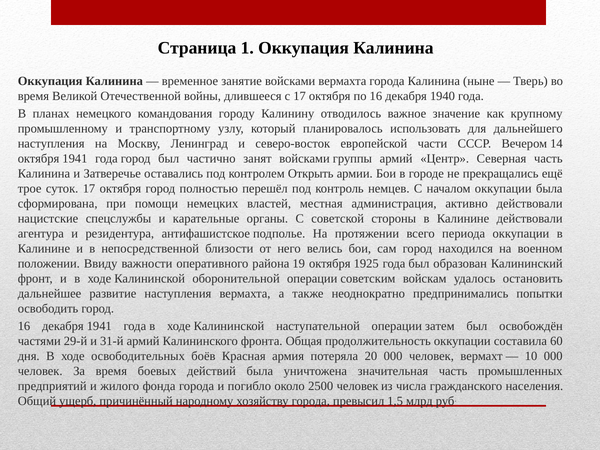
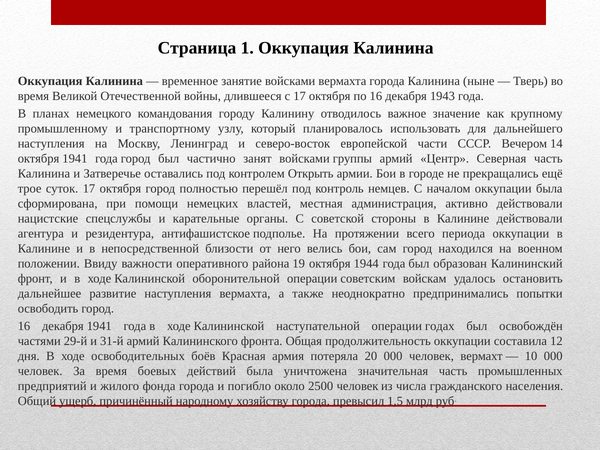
1940: 1940 -> 1943
1925: 1925 -> 1944
затем: затем -> годах
60: 60 -> 12
